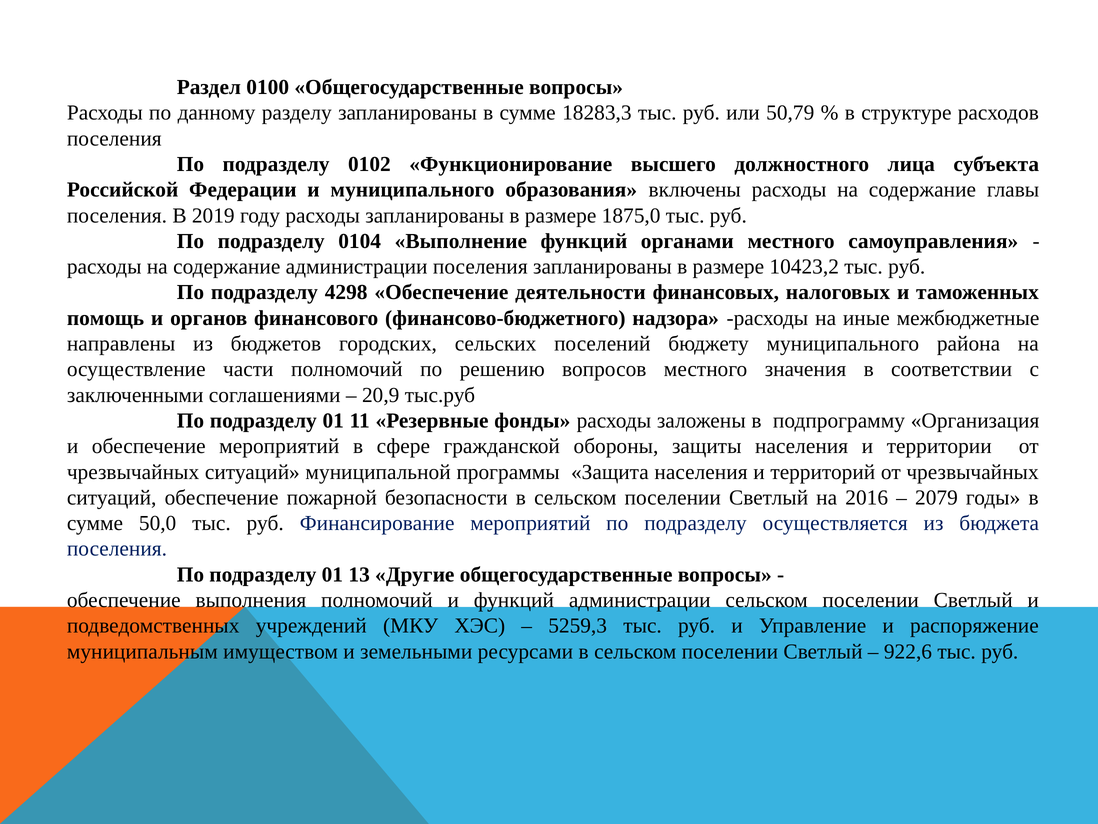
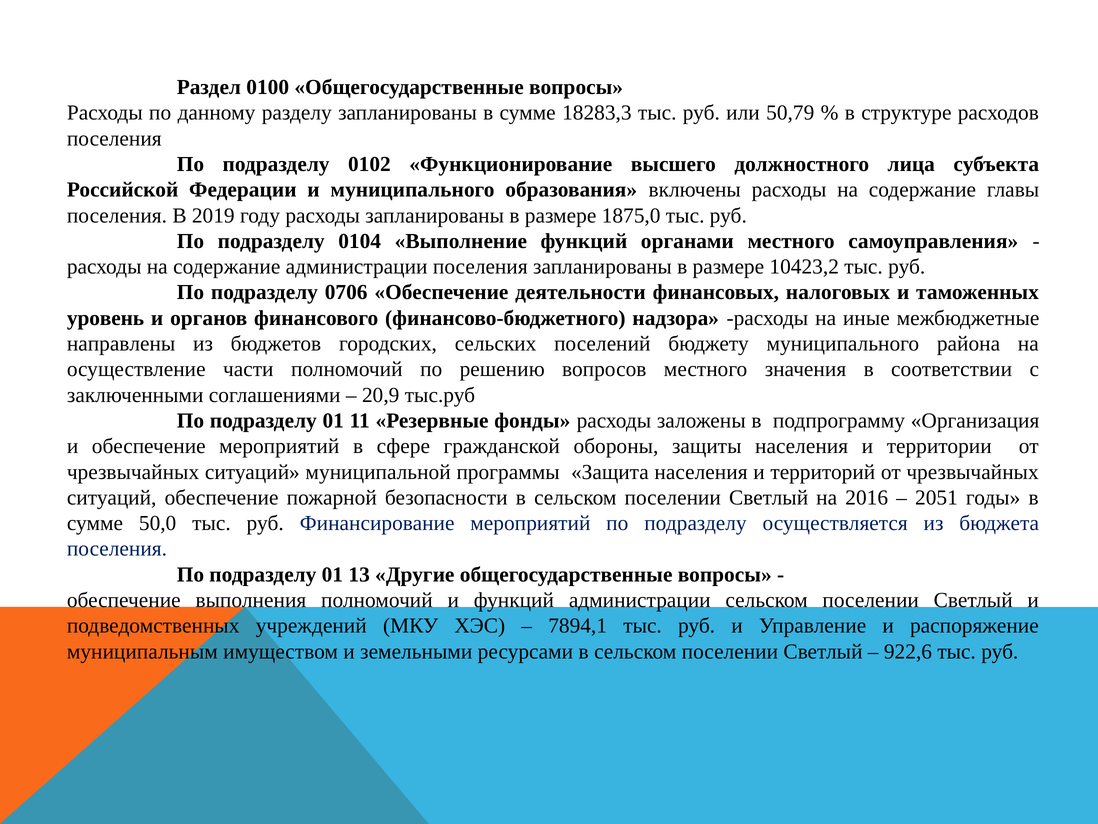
4298: 4298 -> 0706
помощь: помощь -> уровень
2079: 2079 -> 2051
5259,3: 5259,3 -> 7894,1
